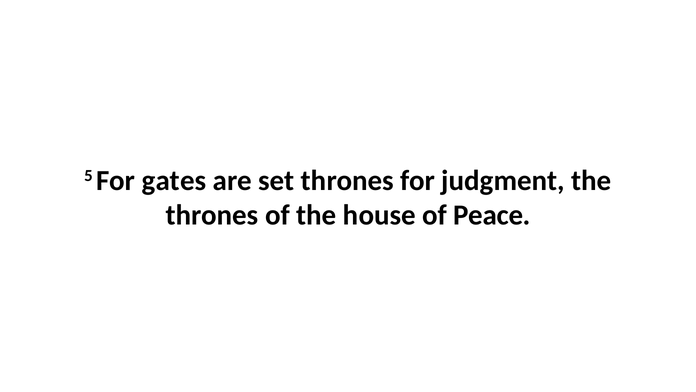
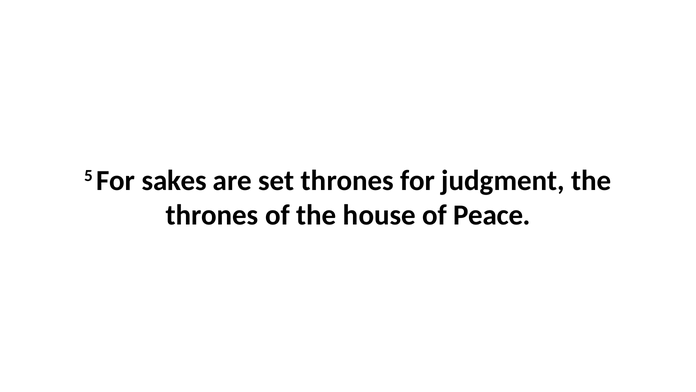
gates: gates -> sakes
